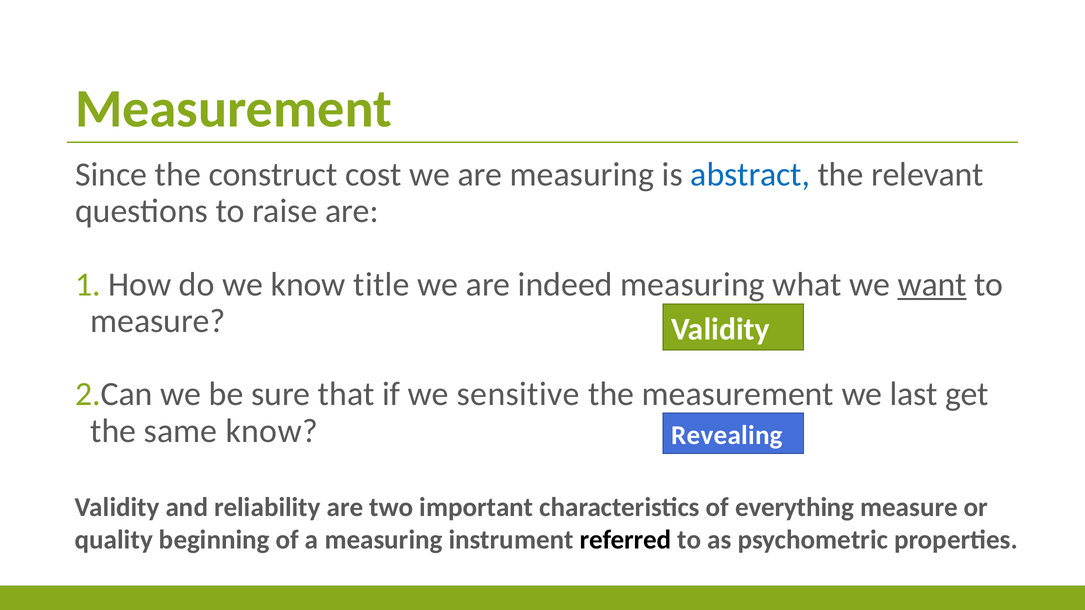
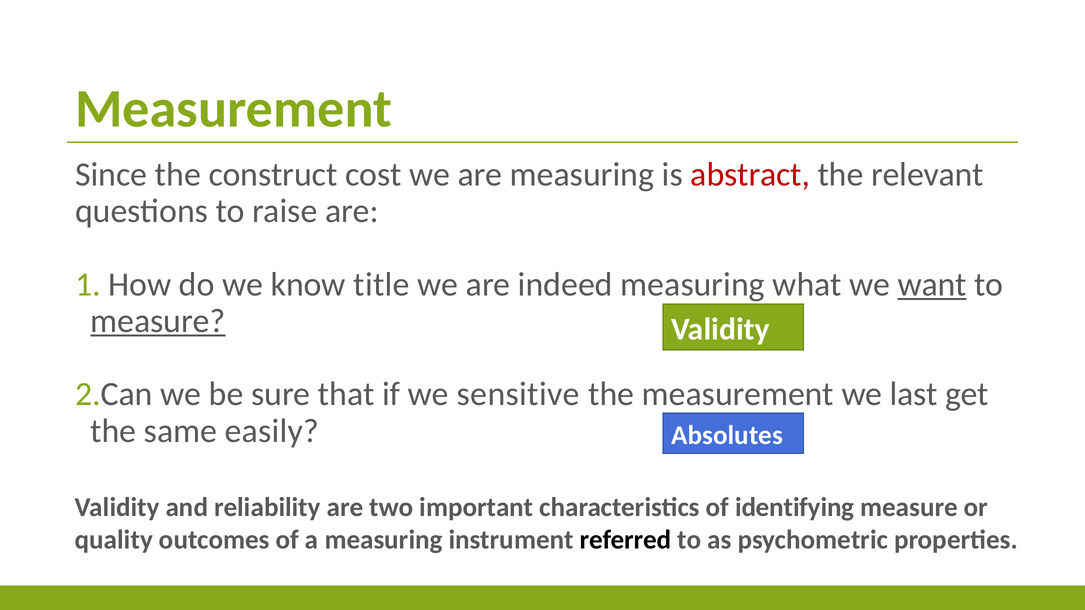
abstract colour: blue -> red
measure at (158, 321) underline: none -> present
same know: know -> easily
Revealing: Revealing -> Absolutes
everything: everything -> identifying
beginning: beginning -> outcomes
